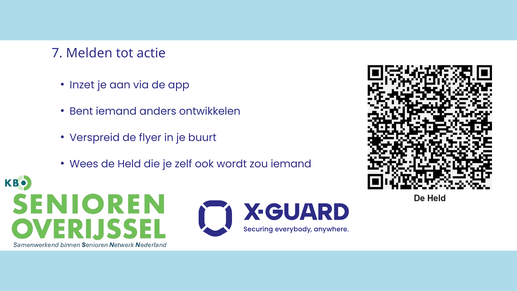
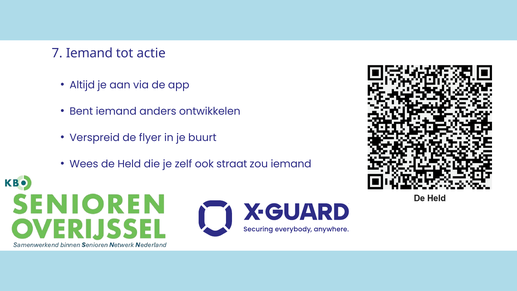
7 Melden: Melden -> Iemand
Inzet: Inzet -> Altijd
wordt: wordt -> straat
